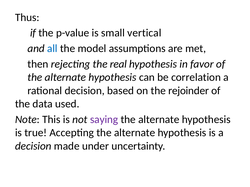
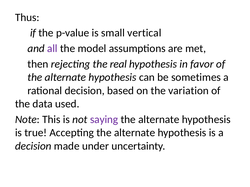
all colour: blue -> purple
correlation: correlation -> sometimes
rejoinder: rejoinder -> variation
